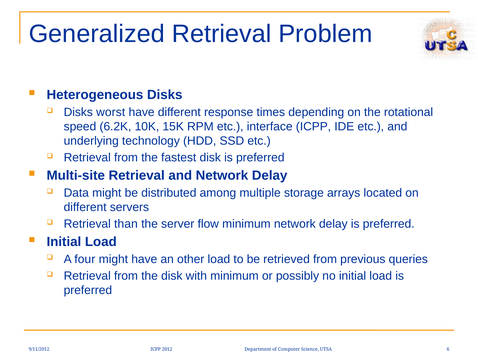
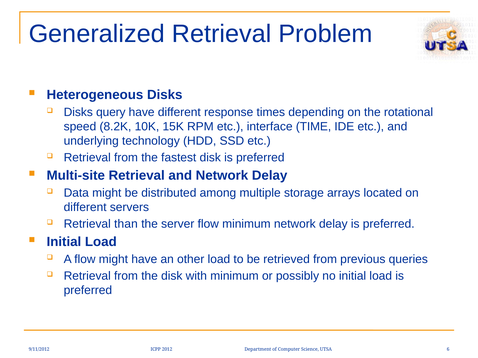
worst: worst -> query
6.2K: 6.2K -> 8.2K
interface ICPP: ICPP -> TIME
A four: four -> flow
